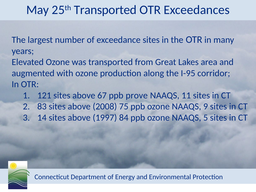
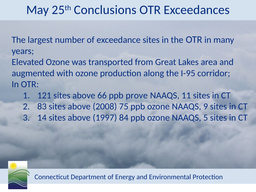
25th Transported: Transported -> Conclusions
67: 67 -> 66
